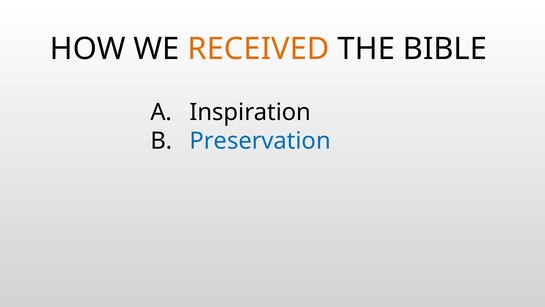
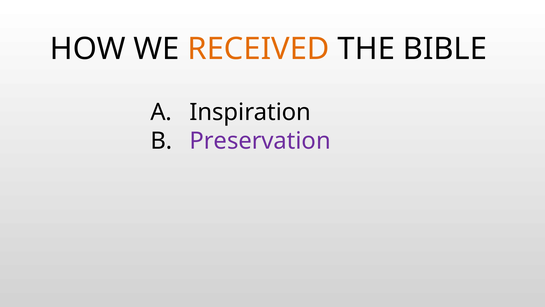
Preservation colour: blue -> purple
